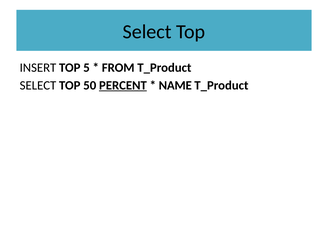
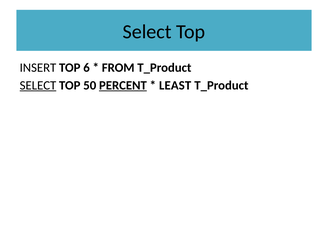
5: 5 -> 6
SELECT at (38, 85) underline: none -> present
NAME: NAME -> LEAST
